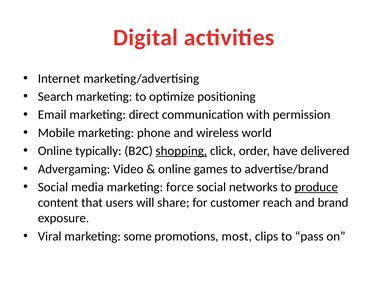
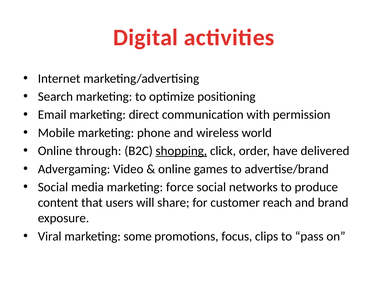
typically: typically -> through
produce underline: present -> none
most: most -> focus
